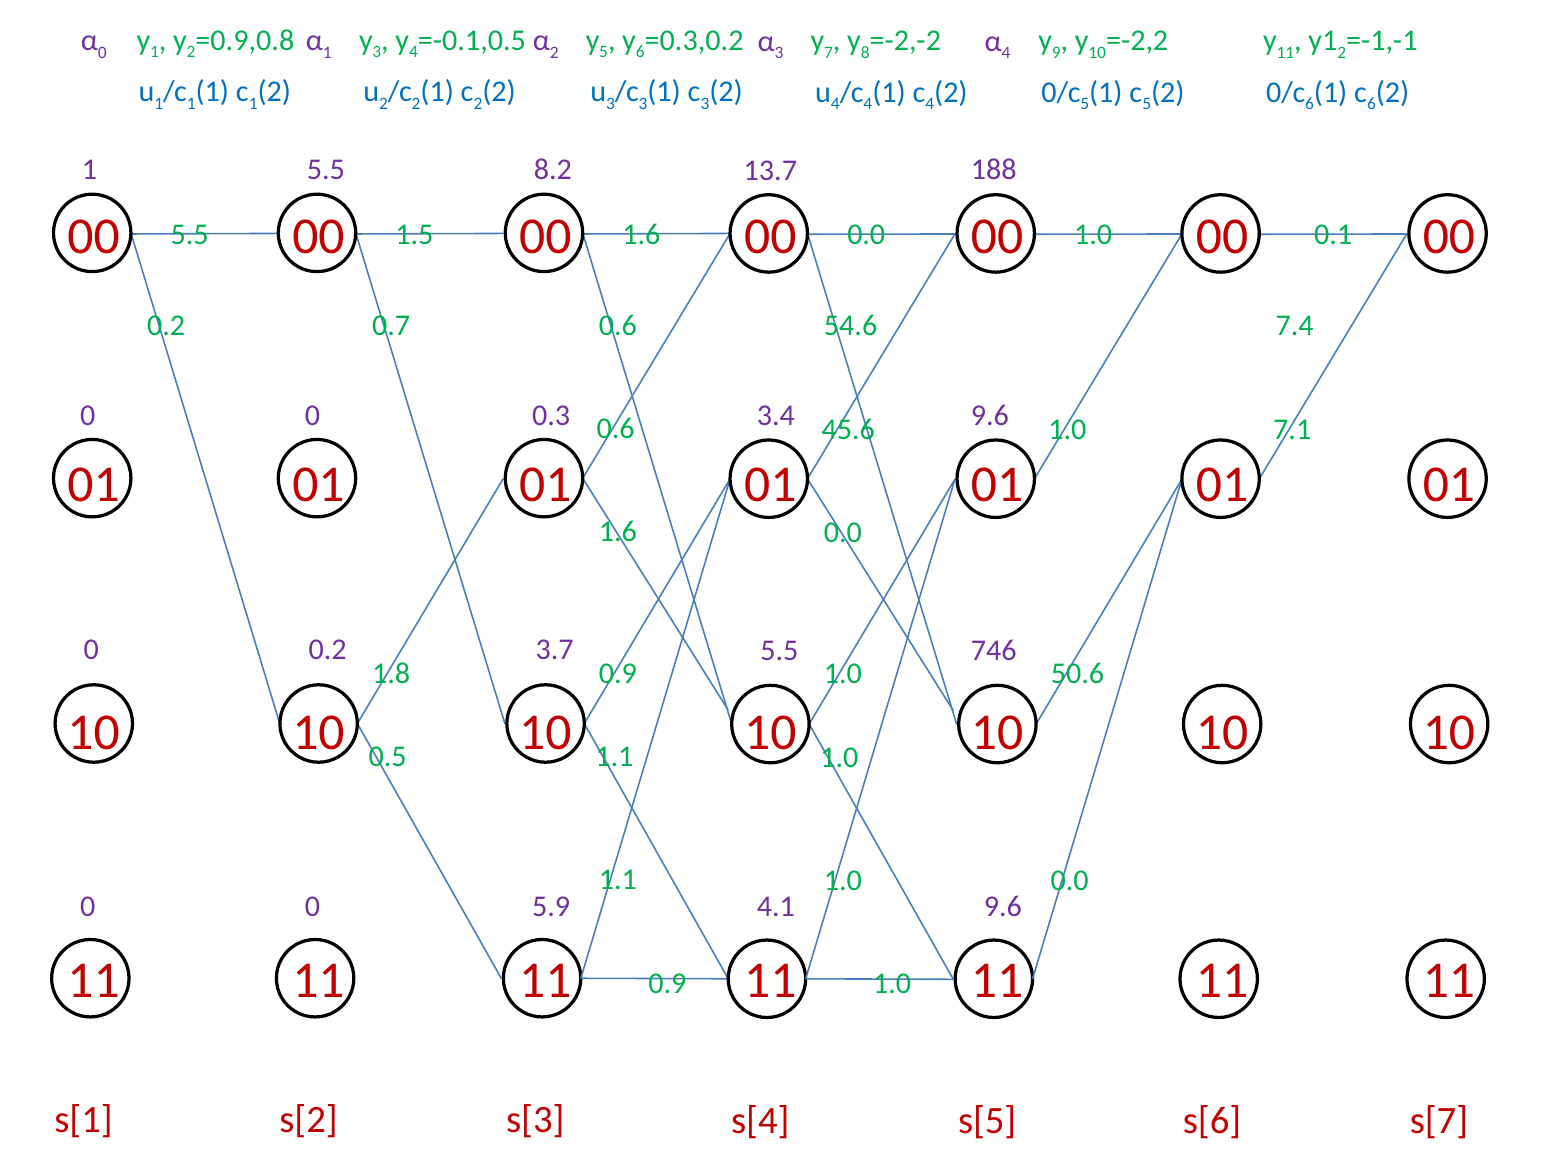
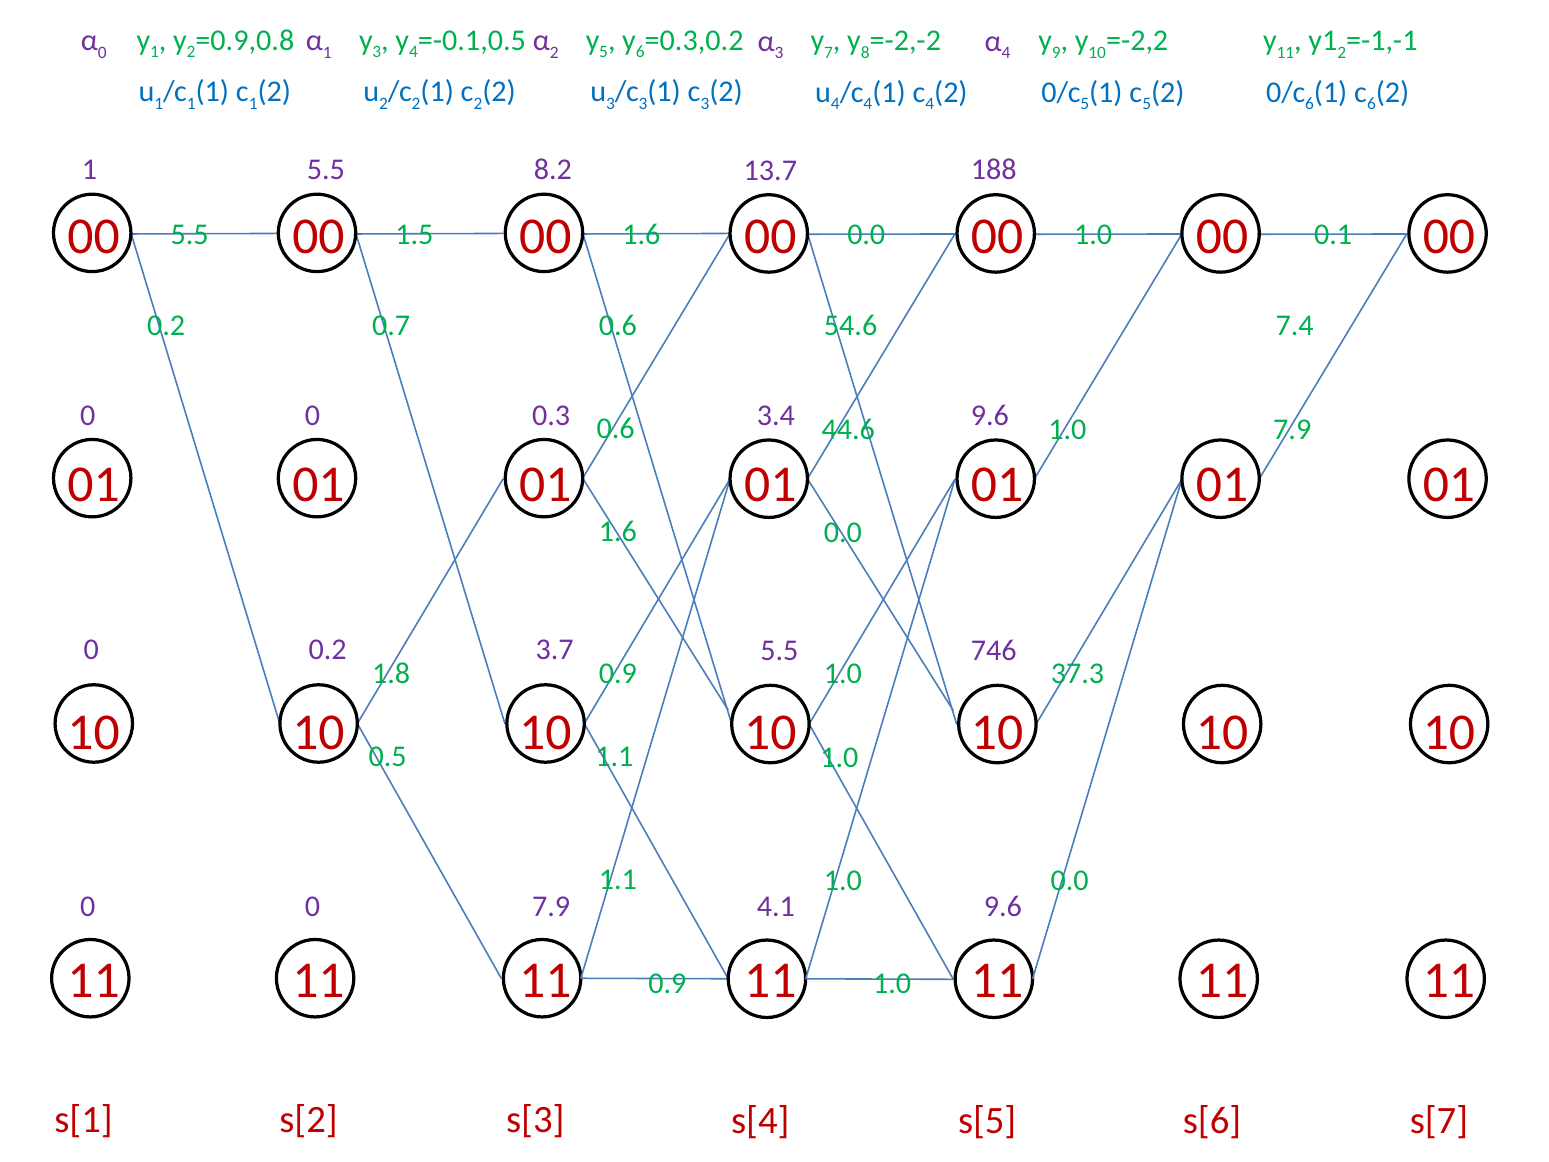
45.6: 45.6 -> 44.6
7.1 at (1292, 429): 7.1 -> 7.9
50.6: 50.6 -> 37.3
5.9 at (551, 906): 5.9 -> 7.9
